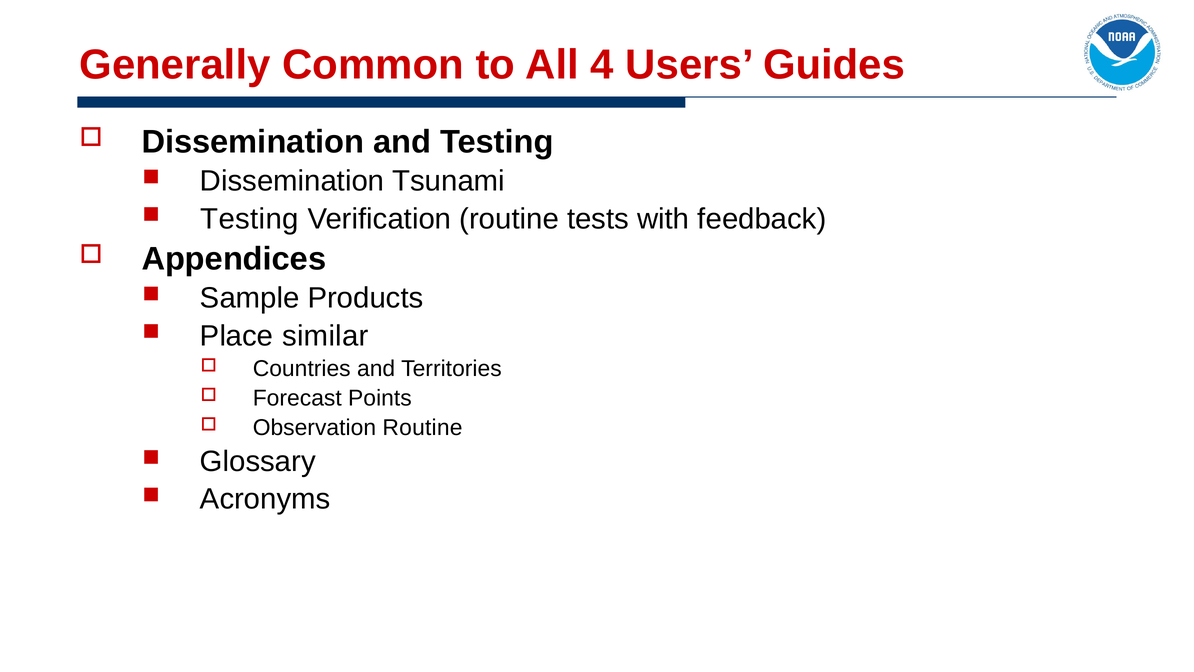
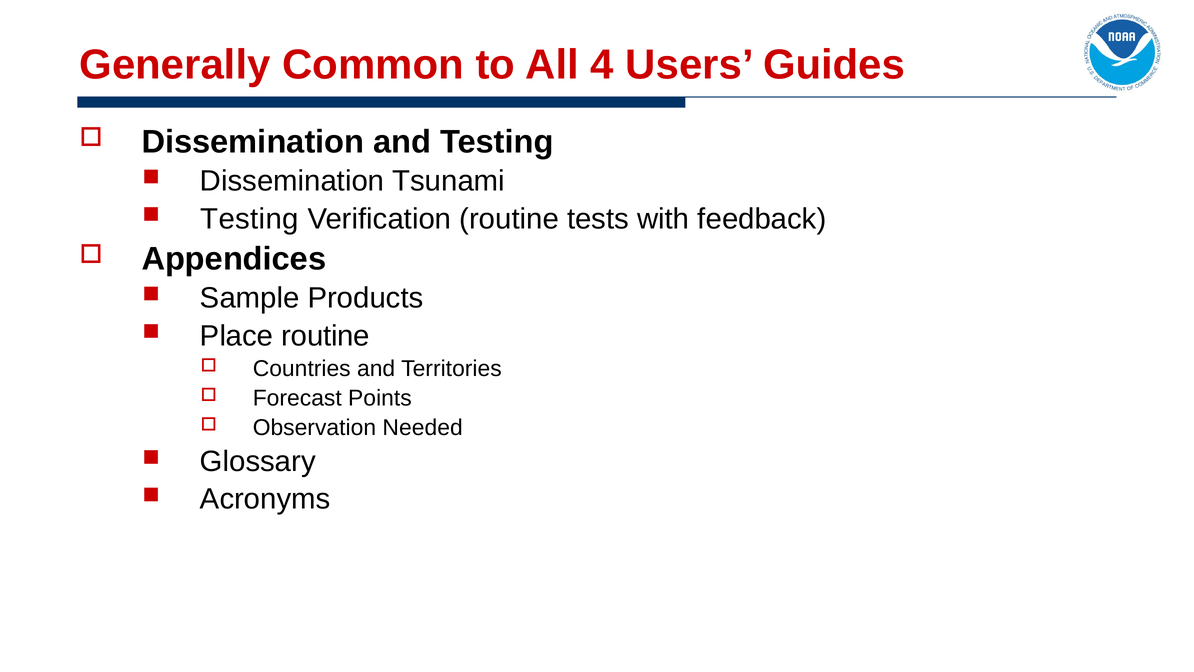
Place similar: similar -> routine
Observation Routine: Routine -> Needed
